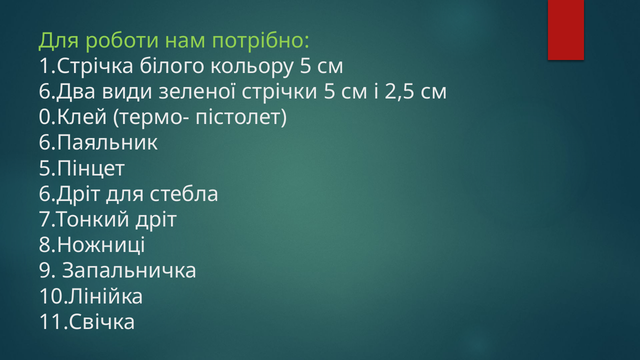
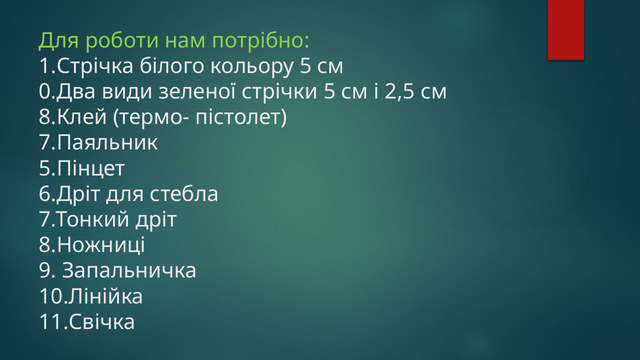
6.Два: 6.Два -> 0.Два
0.Клей: 0.Клей -> 8.Клей
6.Паяльник: 6.Паяльник -> 7.Паяльник
